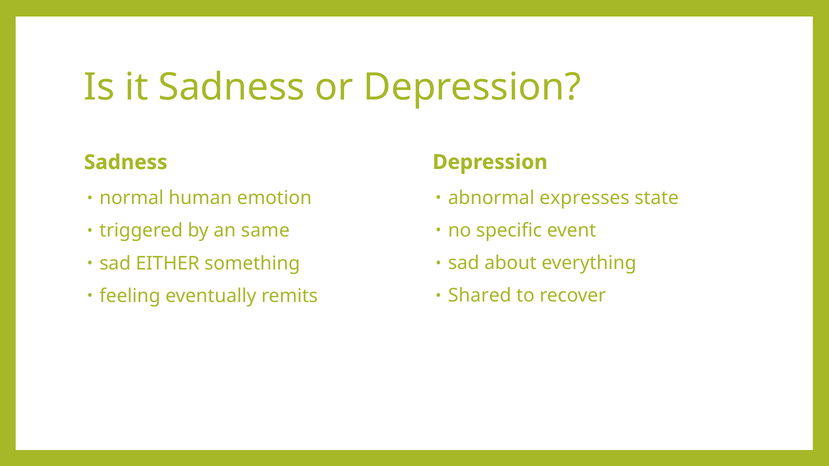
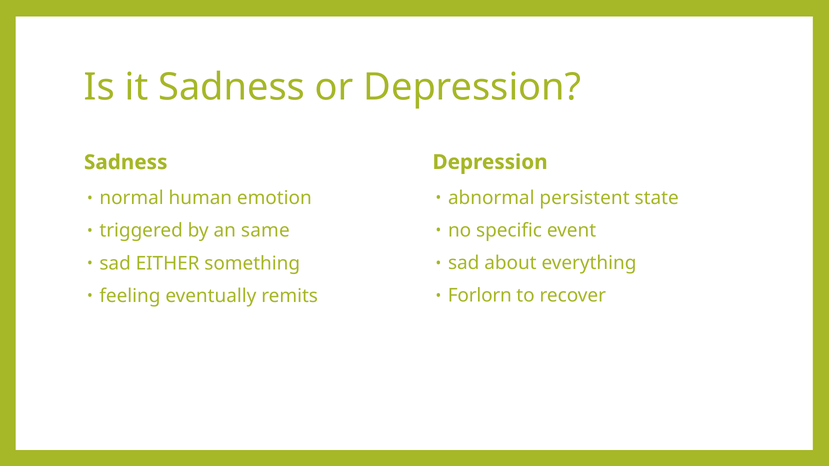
expresses: expresses -> persistent
Shared: Shared -> Forlorn
